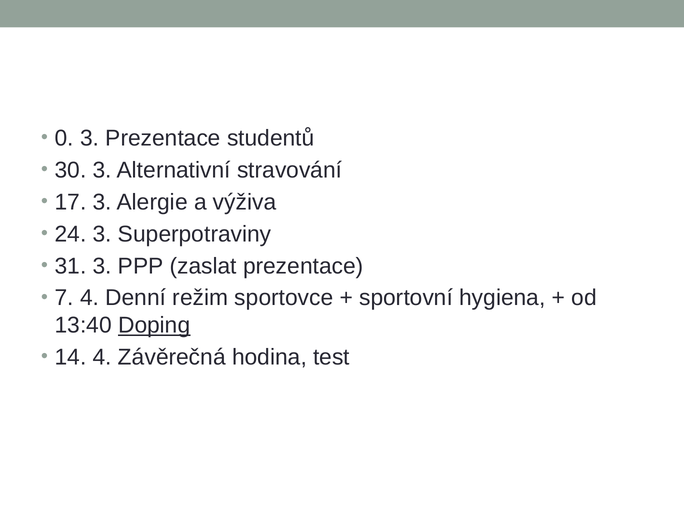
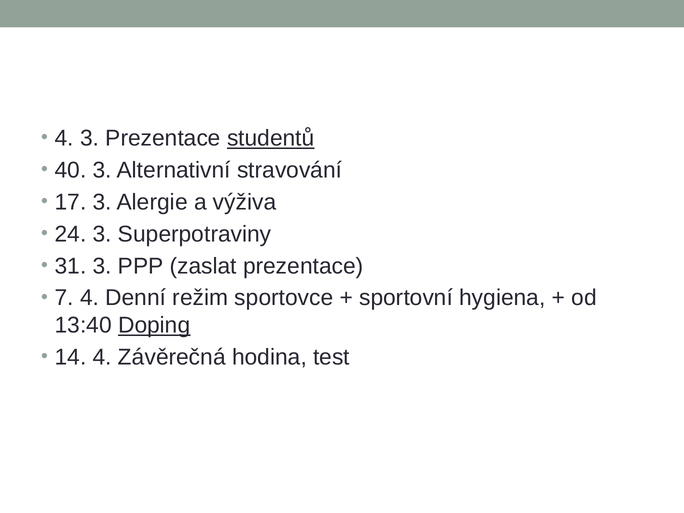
0 at (64, 138): 0 -> 4
studentů underline: none -> present
30: 30 -> 40
